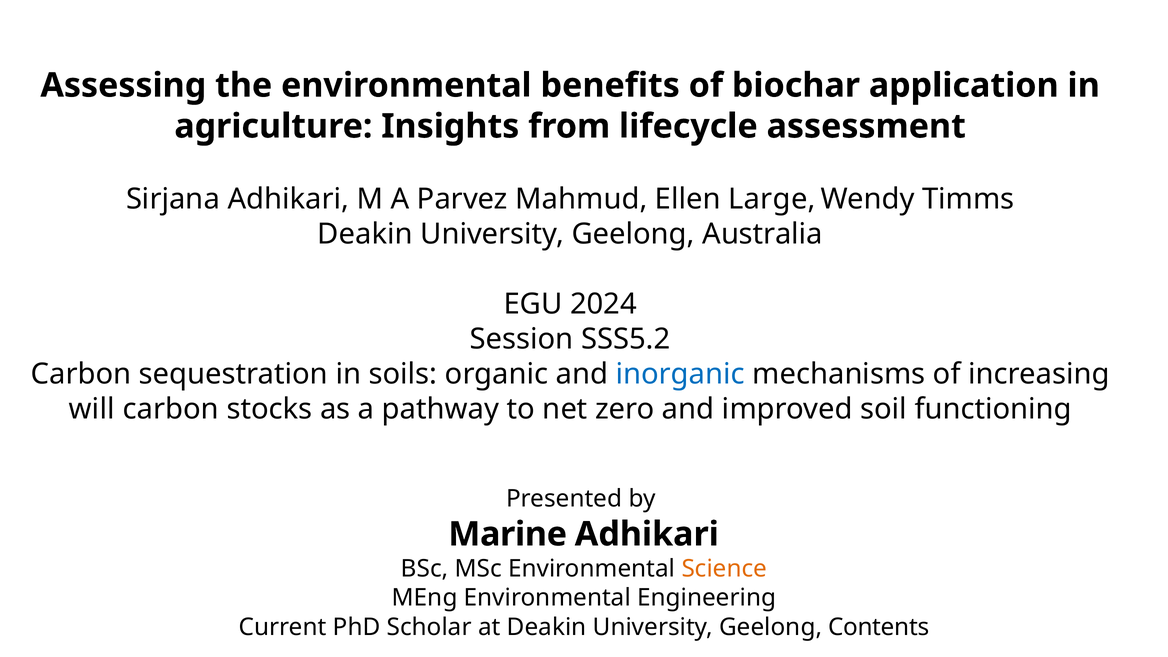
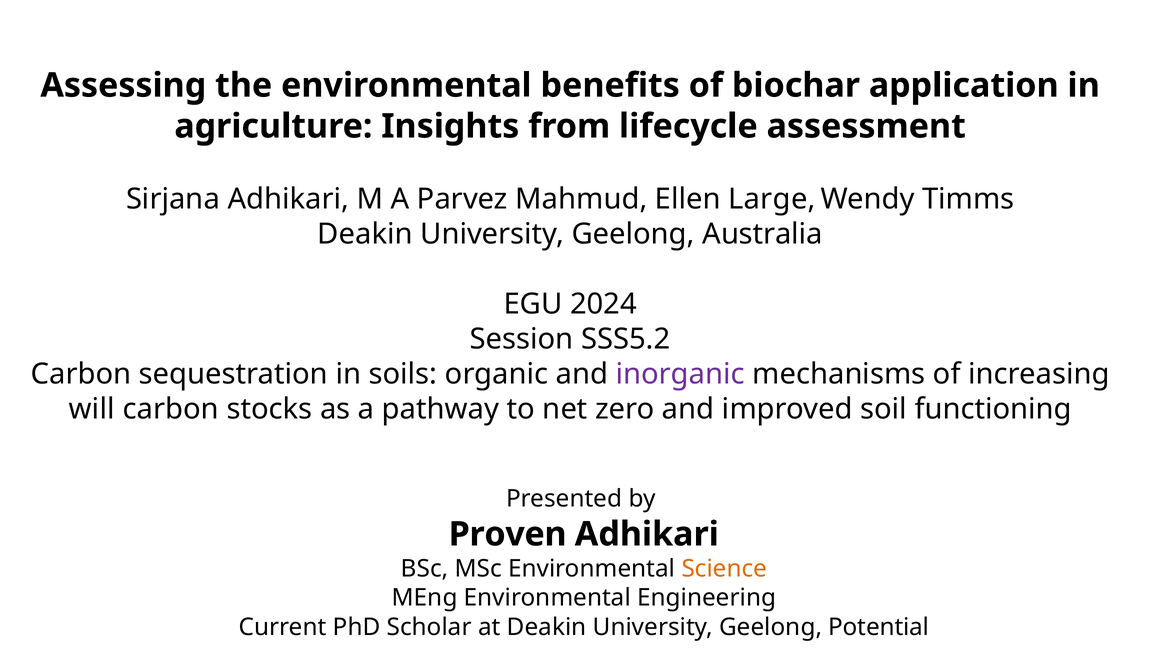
inorganic colour: blue -> purple
Marine: Marine -> Proven
Contents: Contents -> Potential
